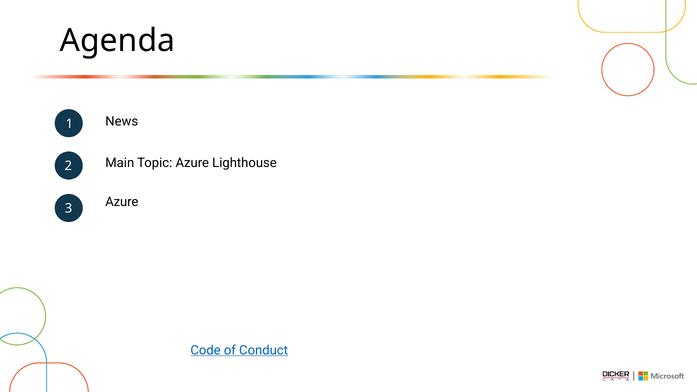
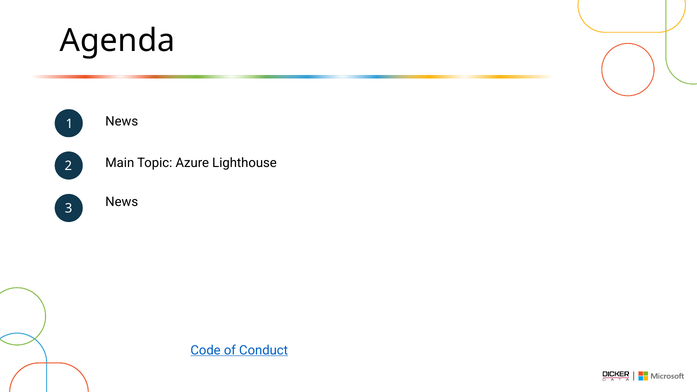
Azure at (122, 202): Azure -> News
